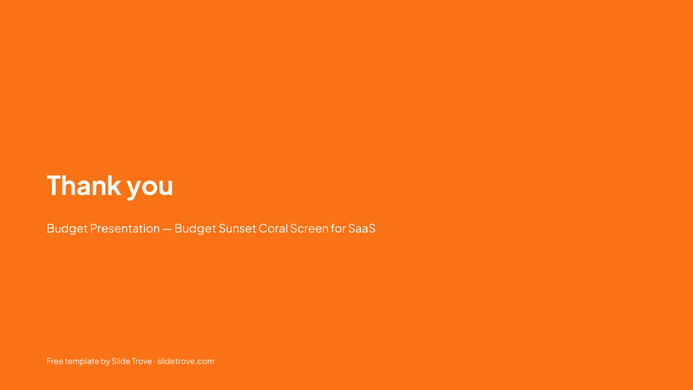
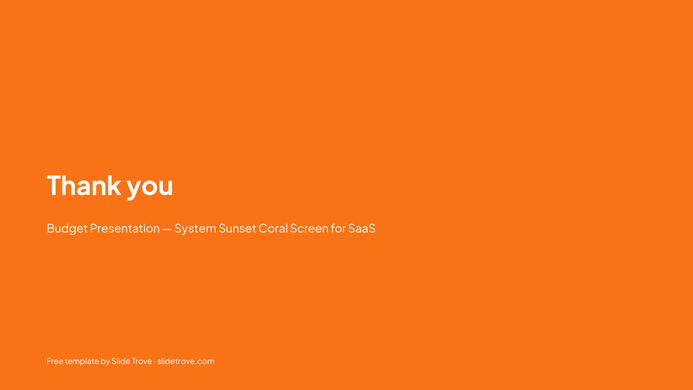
Budget at (195, 229): Budget -> System
